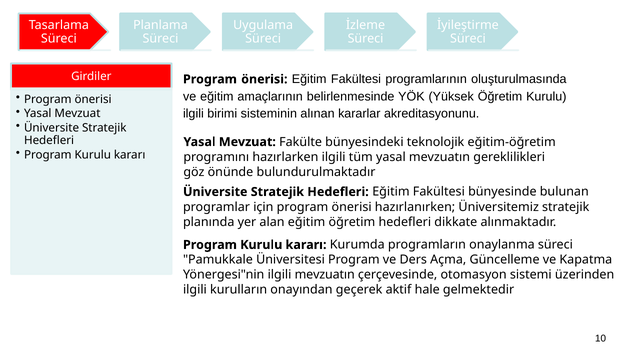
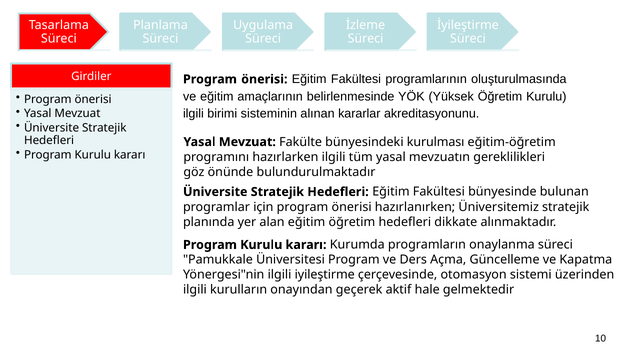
teknolojik: teknolojik -> kurulması
ilgili mevzuatın: mevzuatın -> iyileştirme
